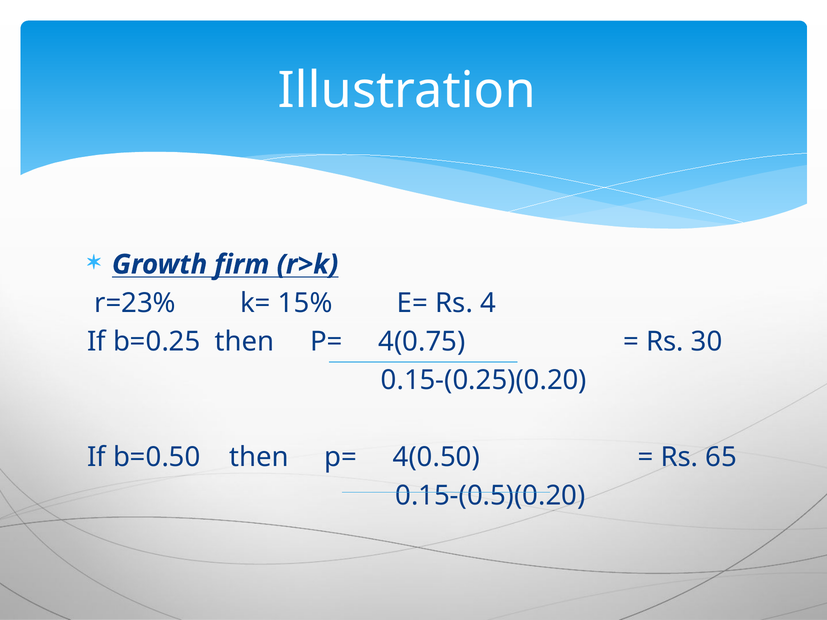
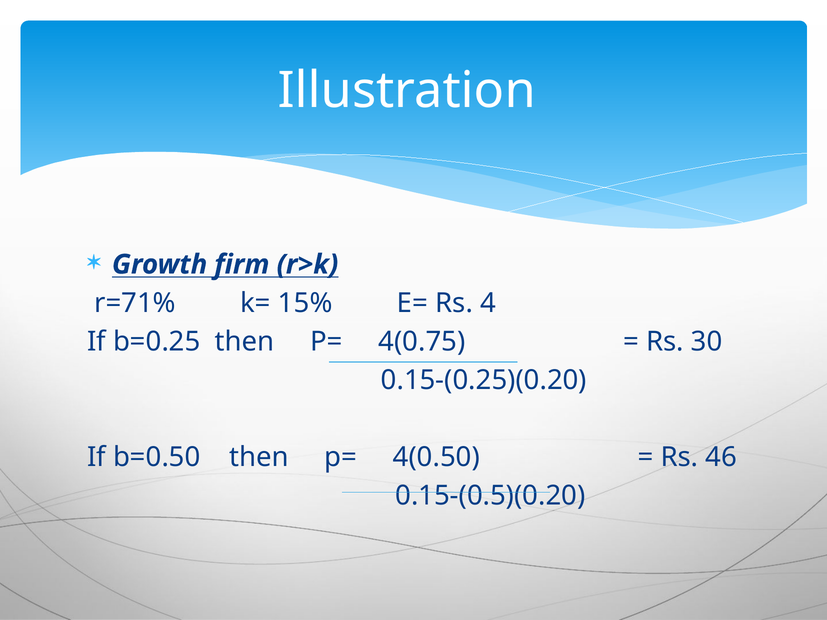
r=23%: r=23% -> r=71%
65: 65 -> 46
